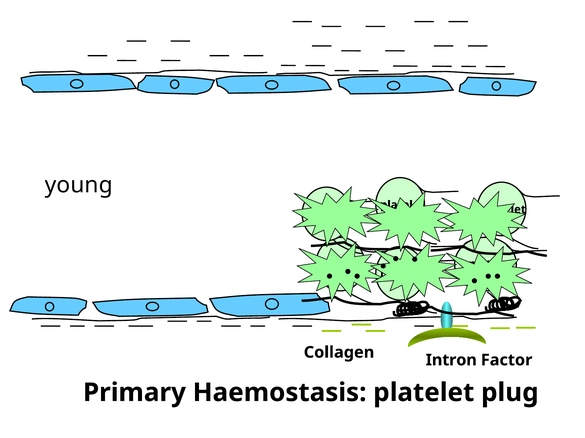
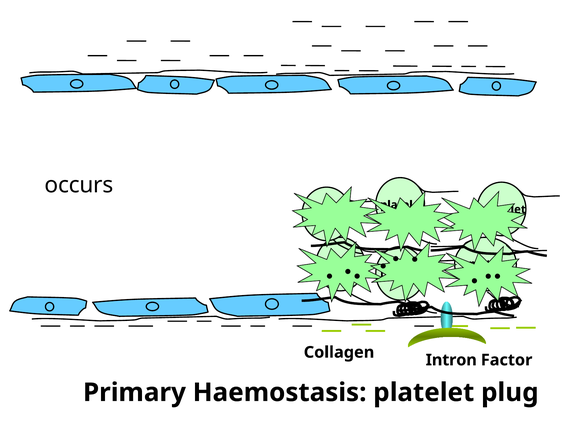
young: young -> occurs
